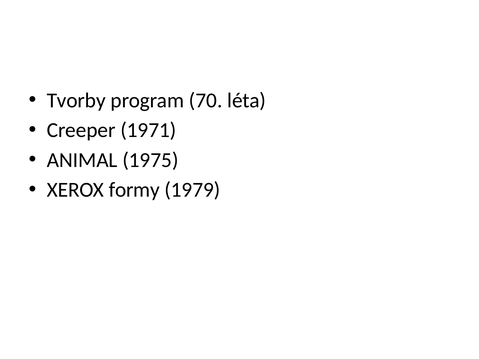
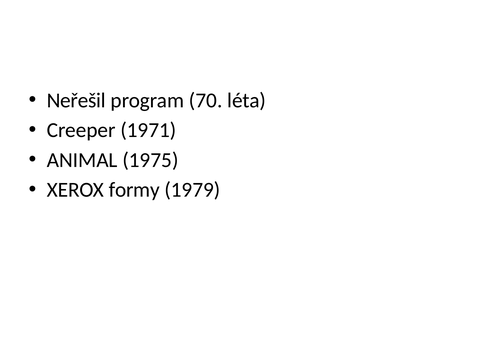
Tvorby: Tvorby -> Neřešil
